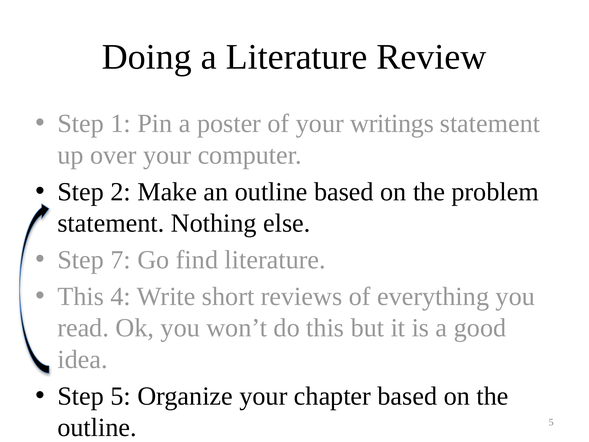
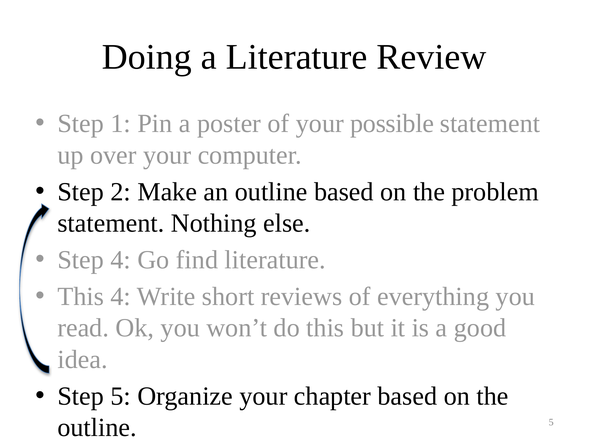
writings: writings -> possible
Step 7: 7 -> 4
